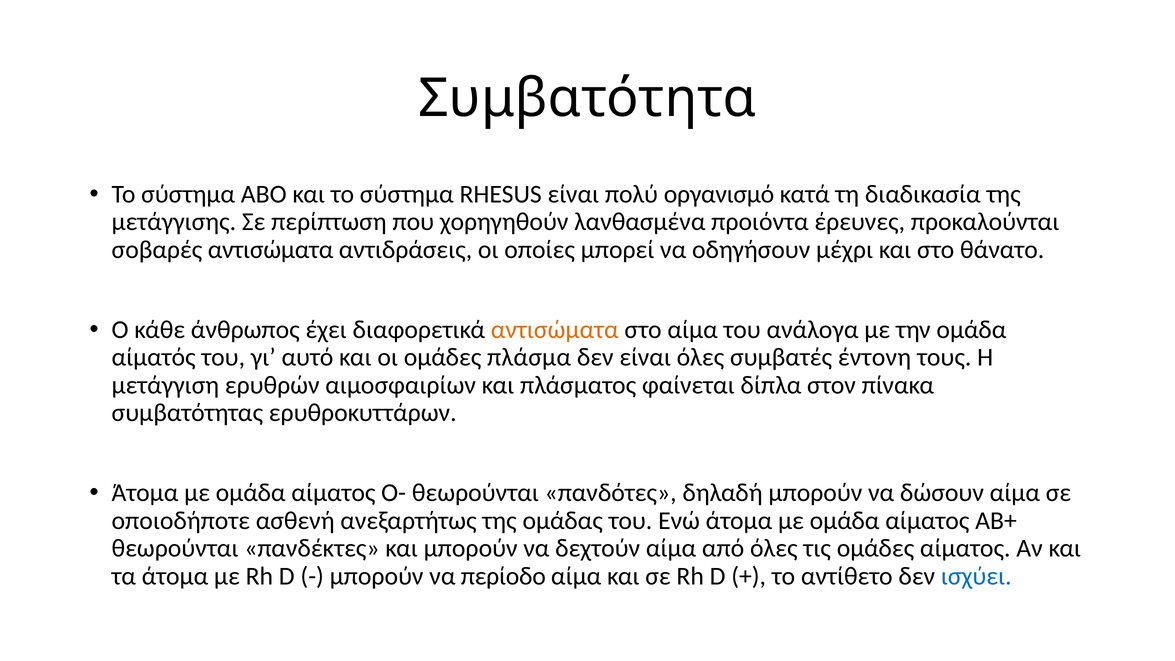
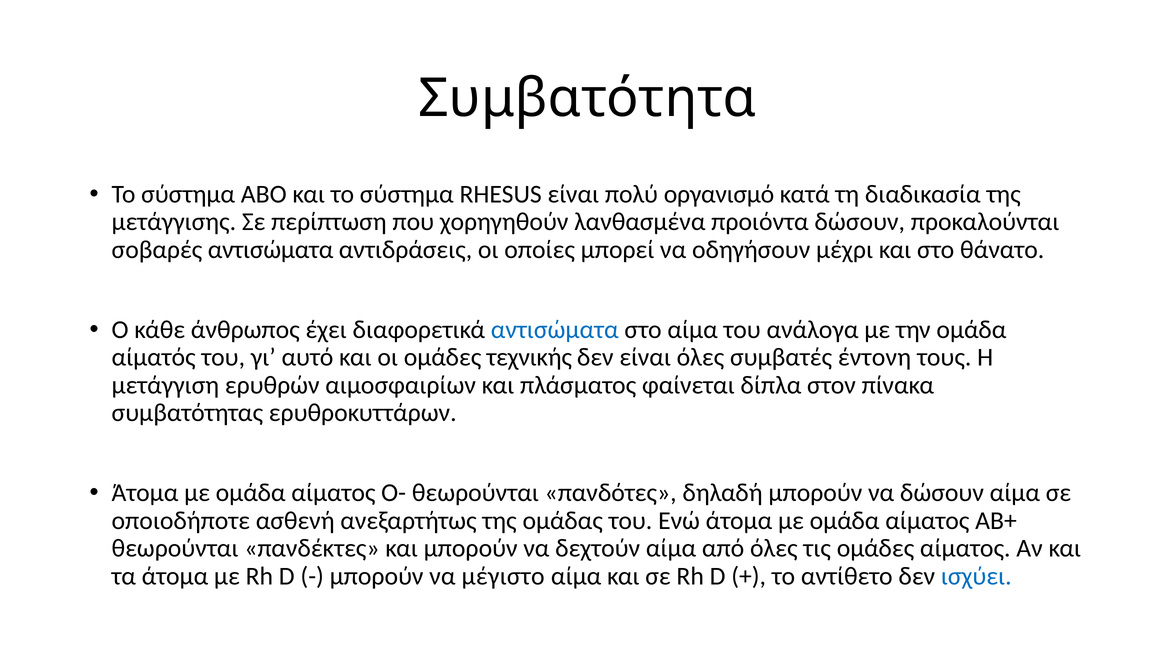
προιόντα έρευνες: έρευνες -> δώσουν
αντισώματα at (555, 330) colour: orange -> blue
πλάσμα: πλάσμα -> τεχνικής
περίοδο: περίοδο -> μέγιστο
